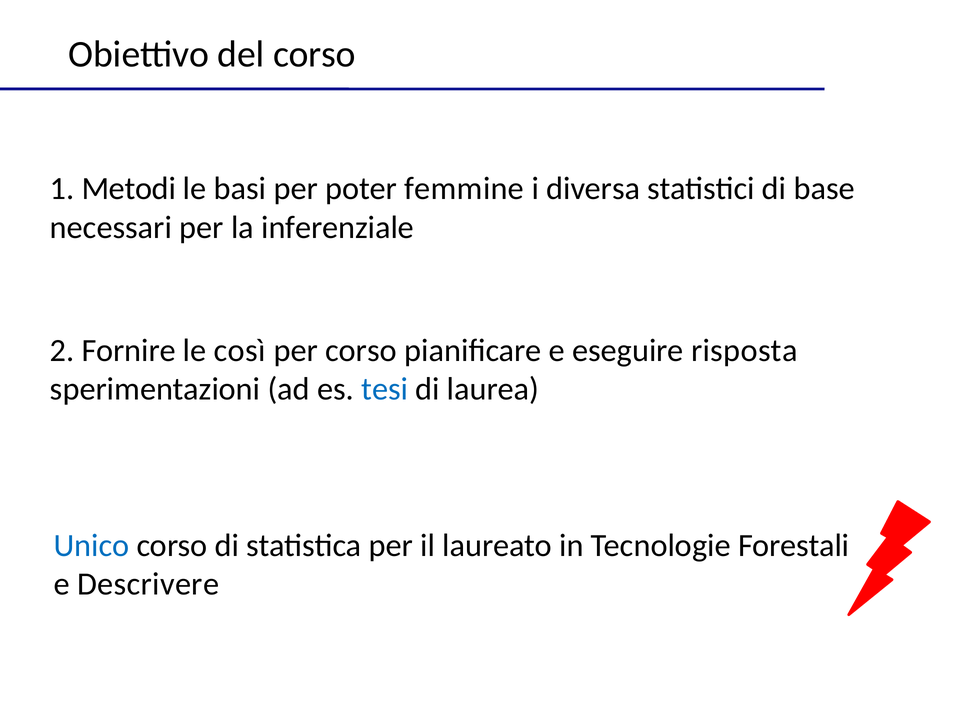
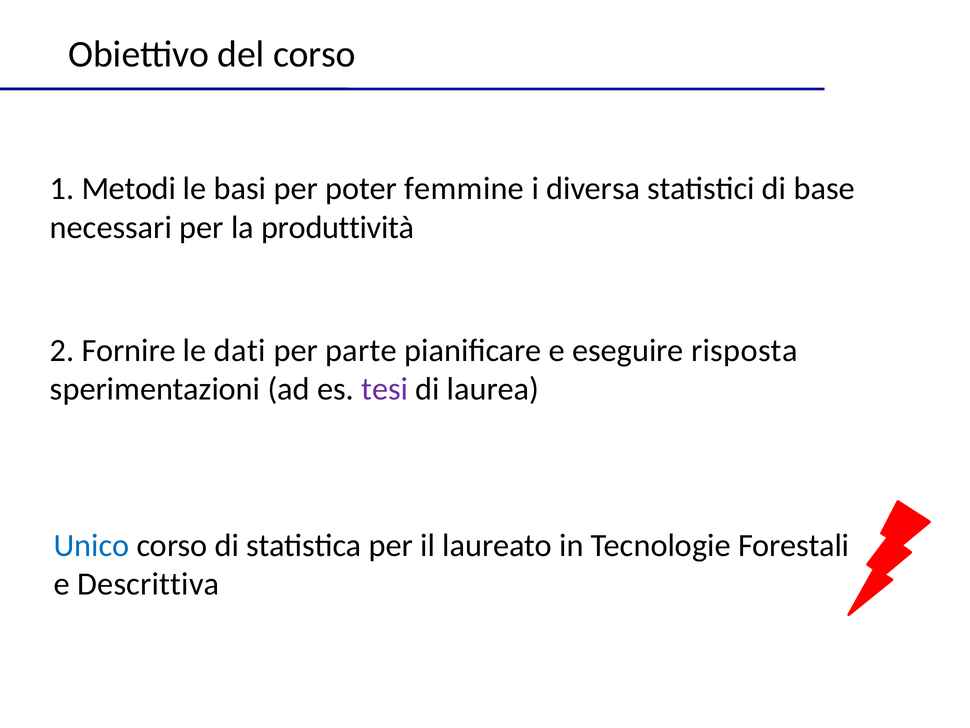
inferenziale: inferenziale -> produttività
così: così -> dati
per corso: corso -> parte
tesi colour: blue -> purple
Descrivere: Descrivere -> Descrittiva
